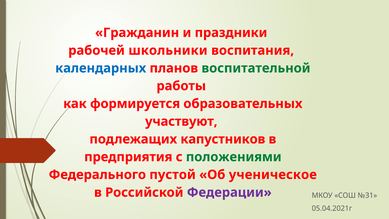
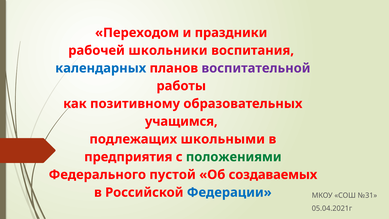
Гражданин: Гражданин -> Переходом
воспитательной colour: green -> purple
формируется: формируется -> позитивному
участвуют: участвуют -> учащимся
капустников: капустников -> школьными
ученическое: ученическое -> создаваемых
Федерации colour: purple -> blue
